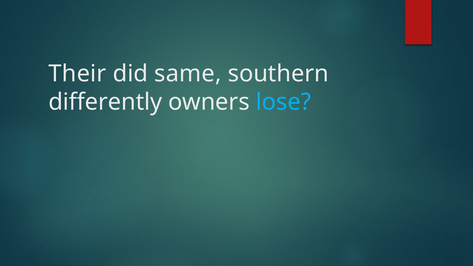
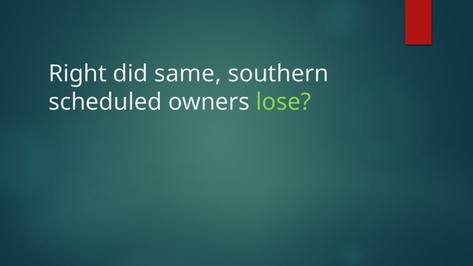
Their: Their -> Right
differently: differently -> scheduled
lose colour: light blue -> light green
